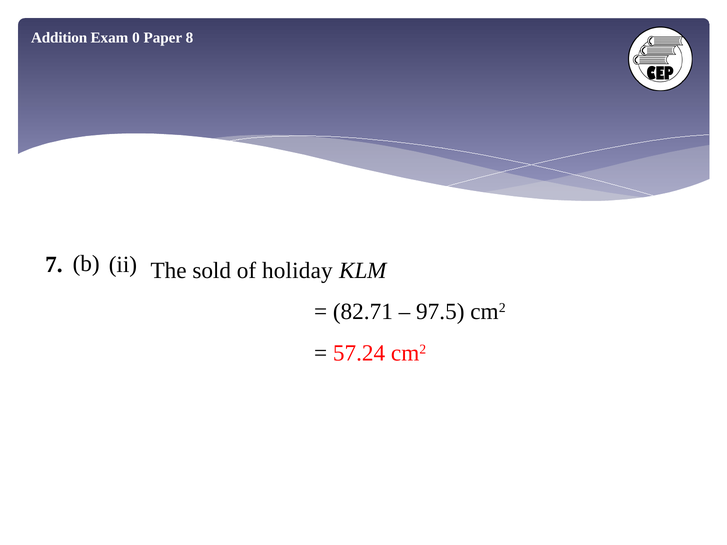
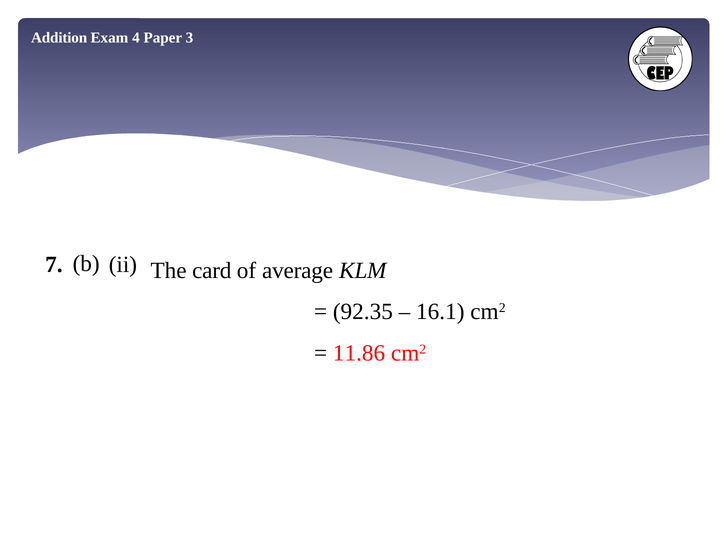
0: 0 -> 4
8: 8 -> 3
sold: sold -> card
holiday: holiday -> average
82.71: 82.71 -> 92.35
97.5: 97.5 -> 16.1
57.24: 57.24 -> 11.86
